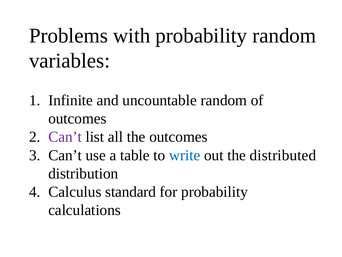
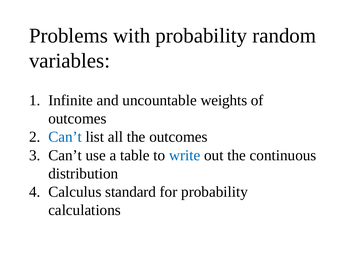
uncountable random: random -> weights
Can’t at (65, 137) colour: purple -> blue
distributed: distributed -> continuous
